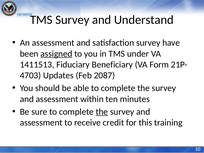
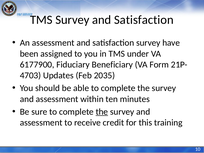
Survey and Understand: Understand -> Satisfaction
assigned underline: present -> none
1411513: 1411513 -> 6177900
2087: 2087 -> 2035
